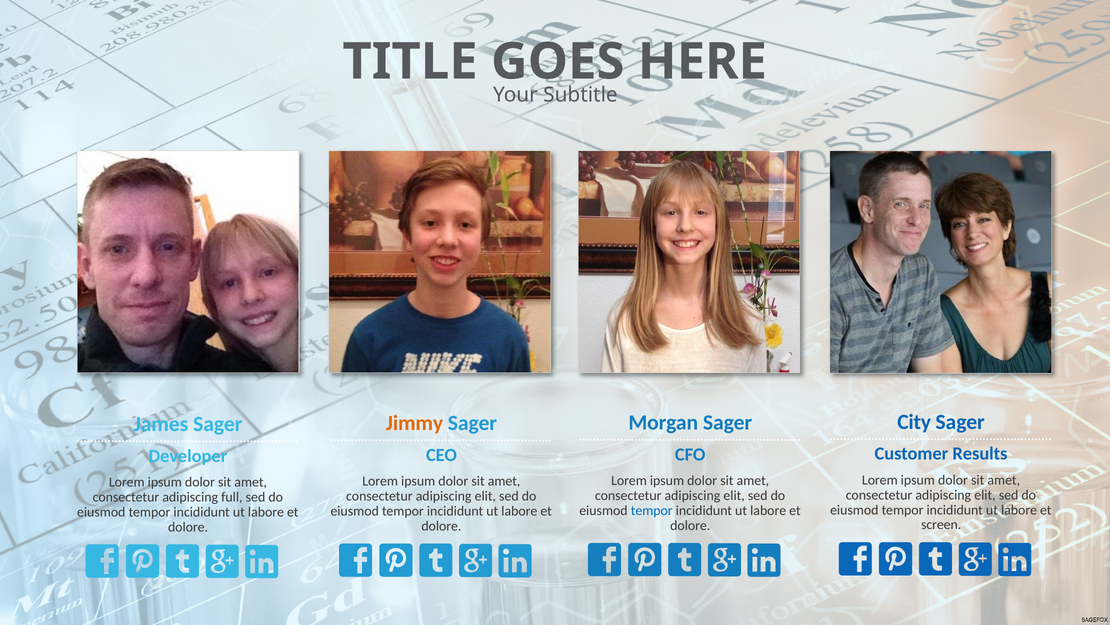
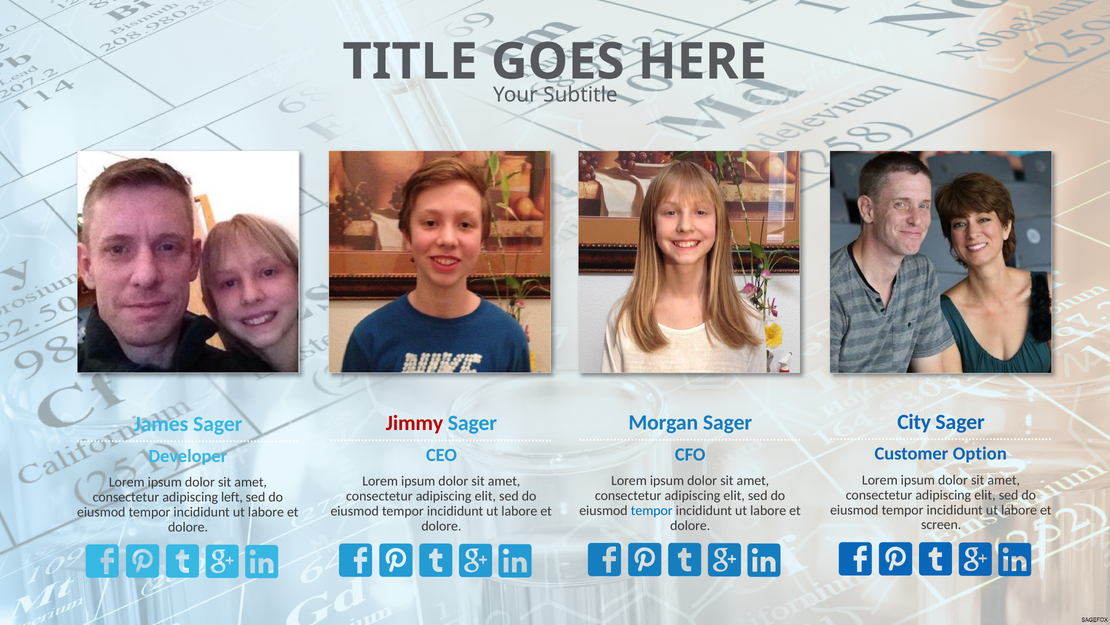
Jimmy colour: orange -> red
Results: Results -> Option
full: full -> left
